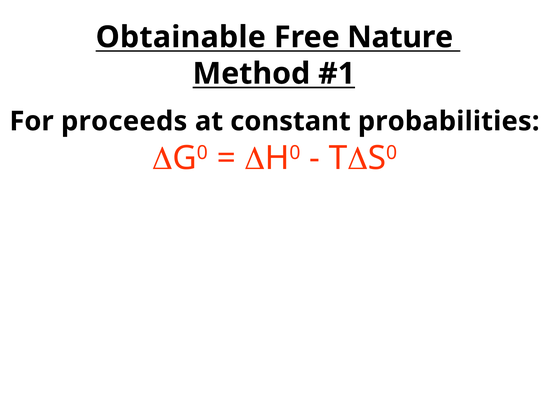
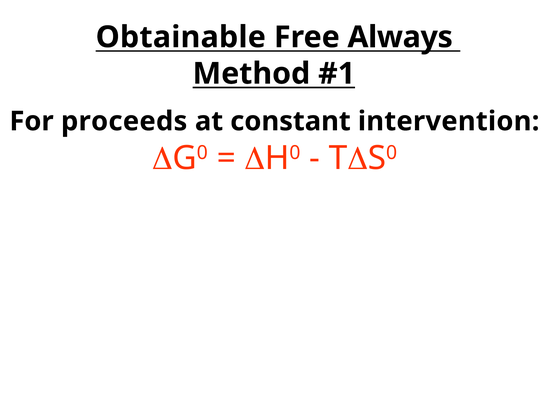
Nature: Nature -> Always
probabilities: probabilities -> intervention
